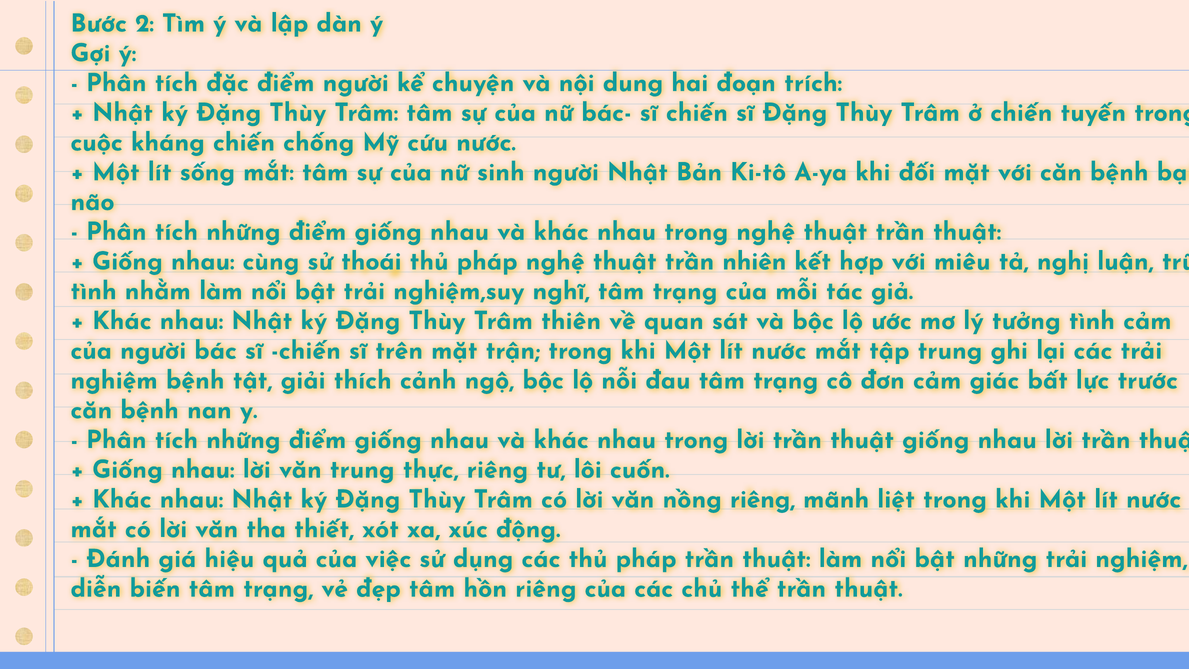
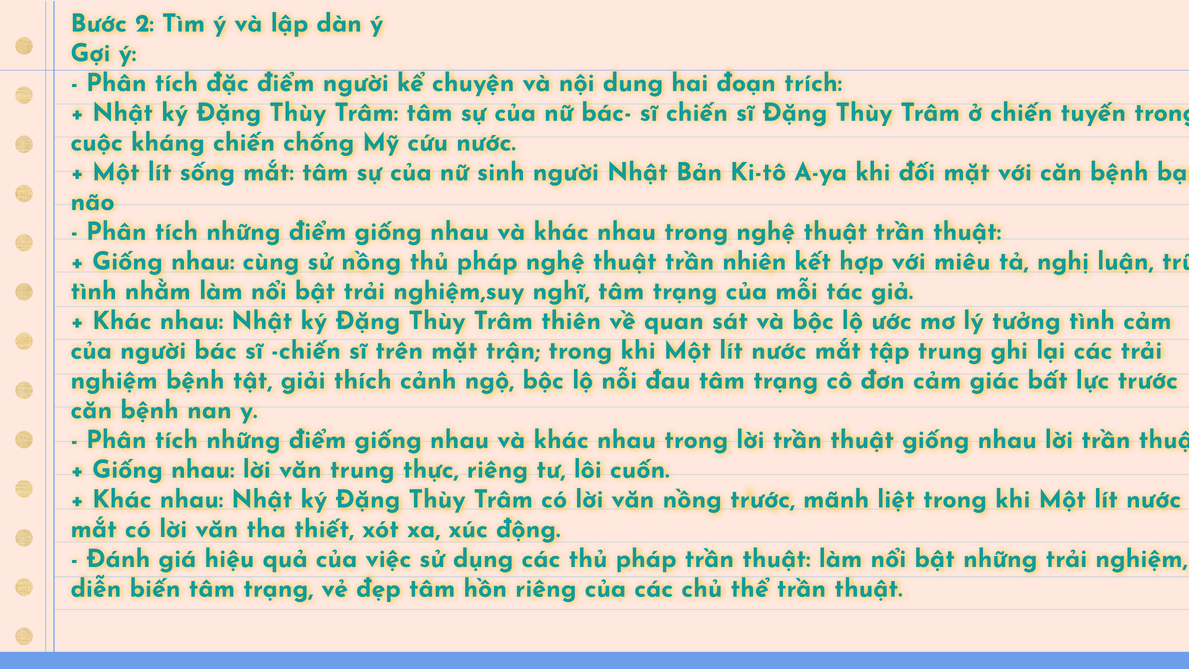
sử thoái: thoái -> nồng
nồng riêng: riêng -> trước
